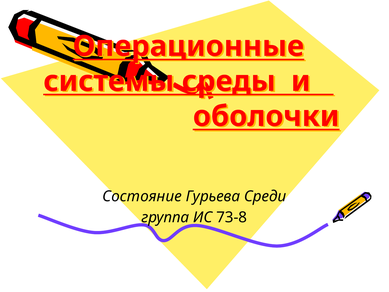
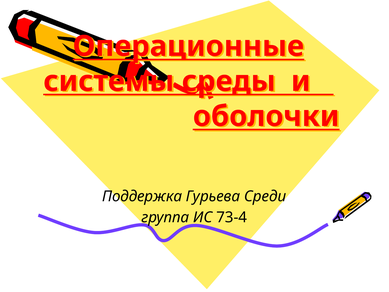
Состояние: Состояние -> Поддержка
73-8: 73-8 -> 73-4
